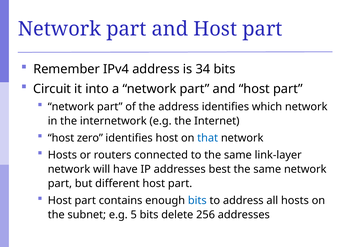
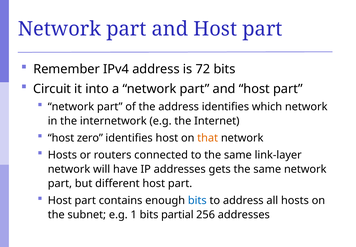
34: 34 -> 72
that colour: blue -> orange
best: best -> gets
5: 5 -> 1
delete: delete -> partial
